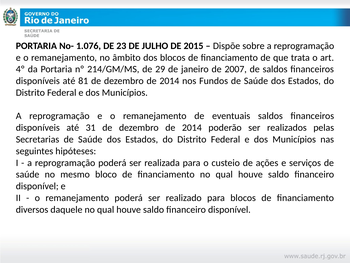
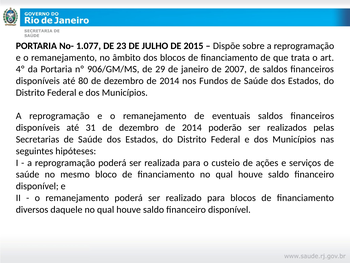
1.076: 1.076 -> 1.077
214/GM/MS: 214/GM/MS -> 906/GM/MS
81: 81 -> 80
